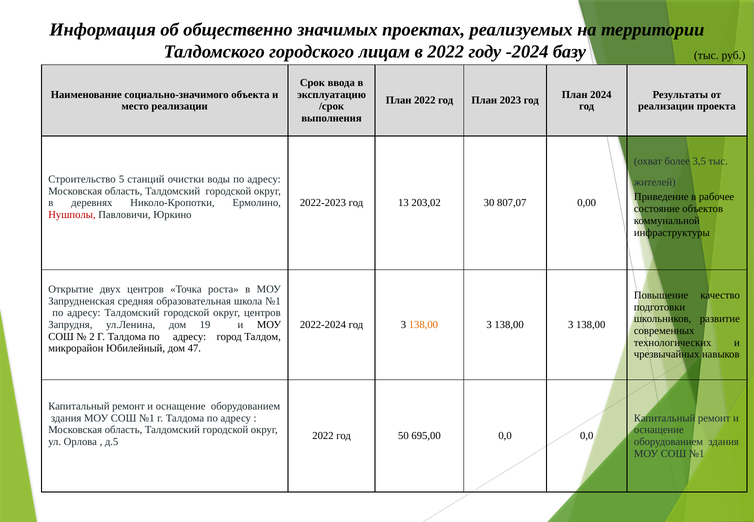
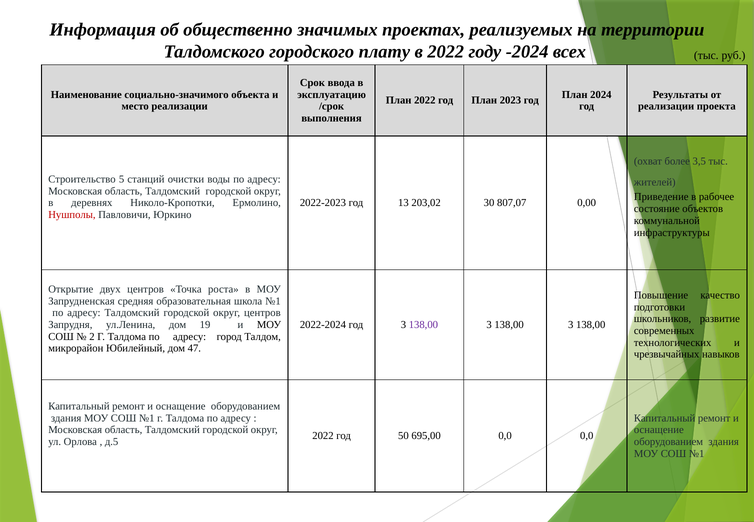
лицам: лицам -> плату
базу: базу -> всех
138,00 at (423, 325) colour: orange -> purple
